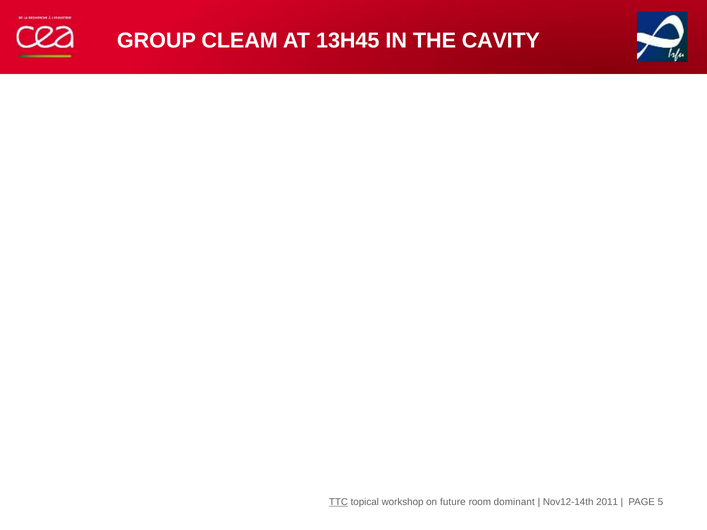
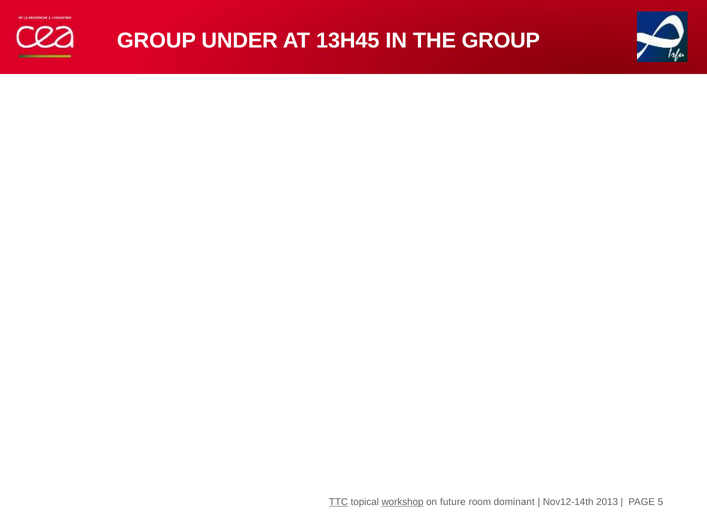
CLEAM: CLEAM -> UNDER
THE CAVITY: CAVITY -> GROUP
workshop underline: none -> present
2011: 2011 -> 2013
